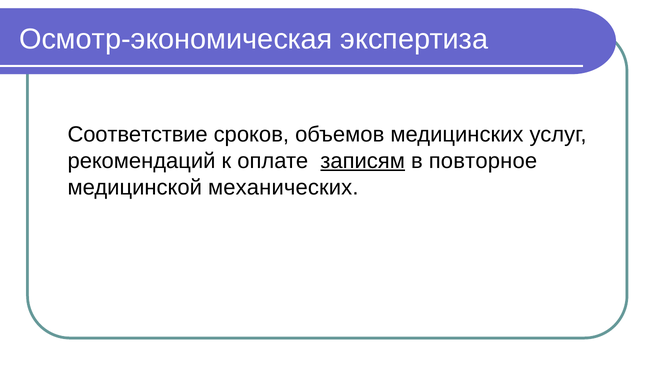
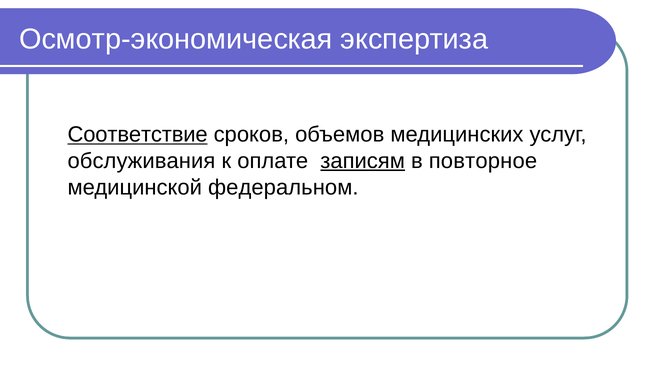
Соответствие underline: none -> present
рекомендаций: рекомендаций -> обслуживания
механических: механических -> федеральном
